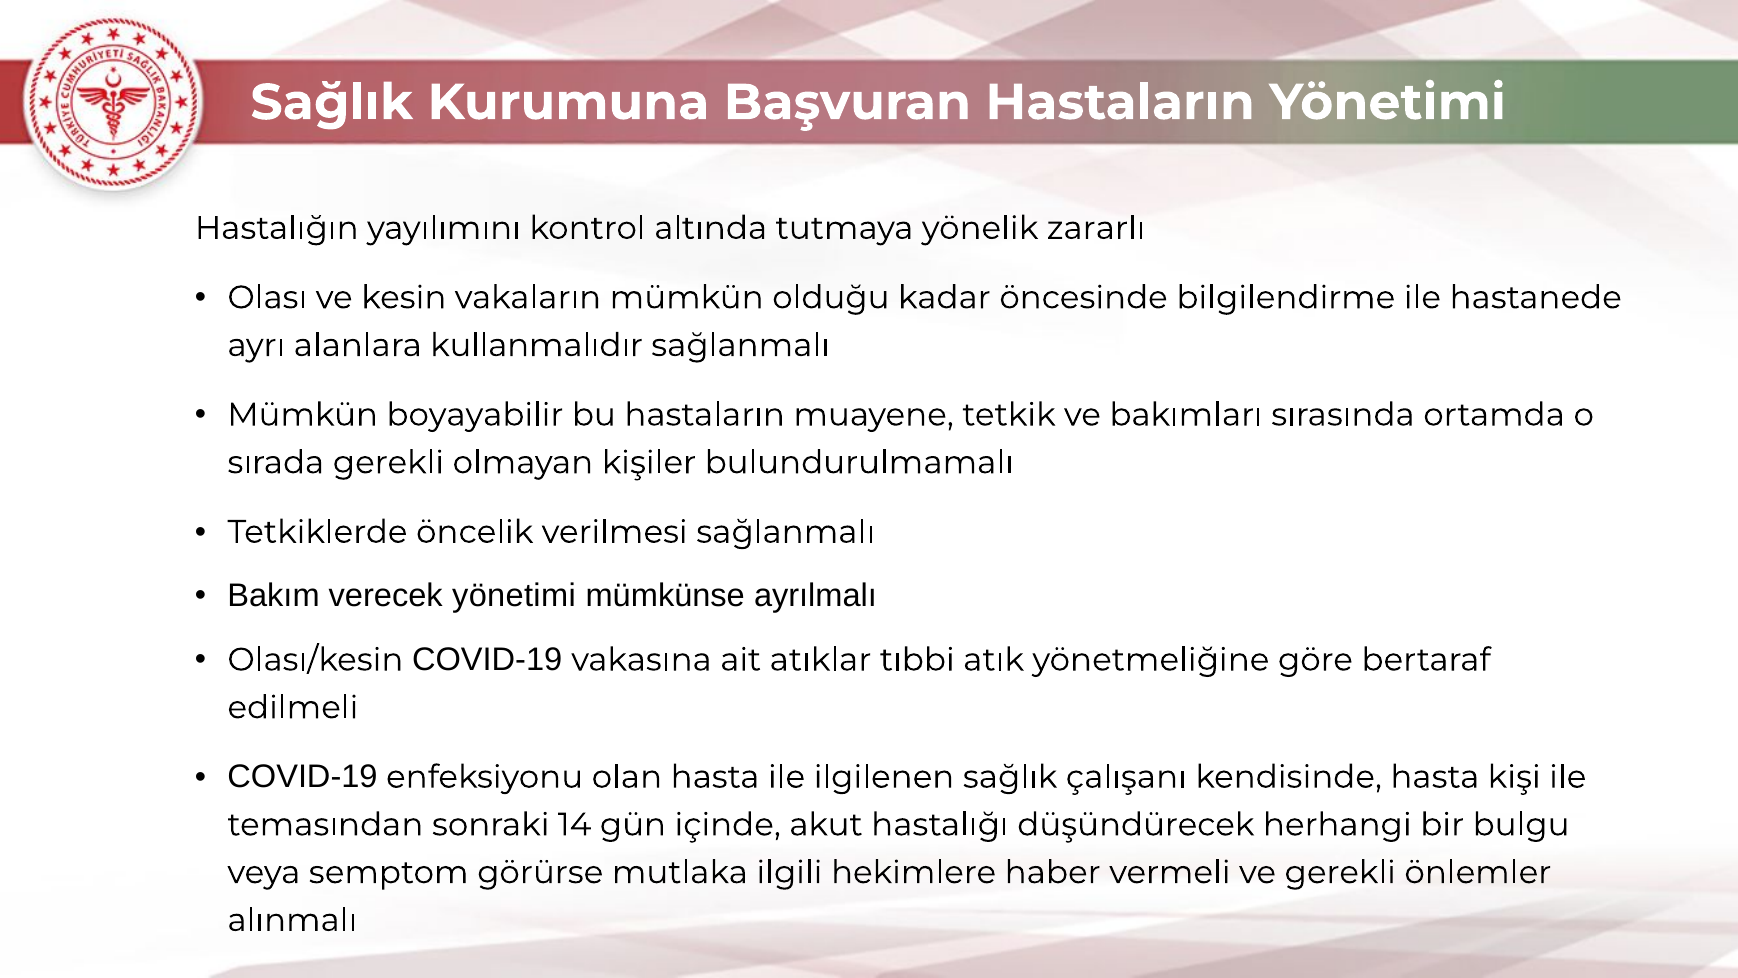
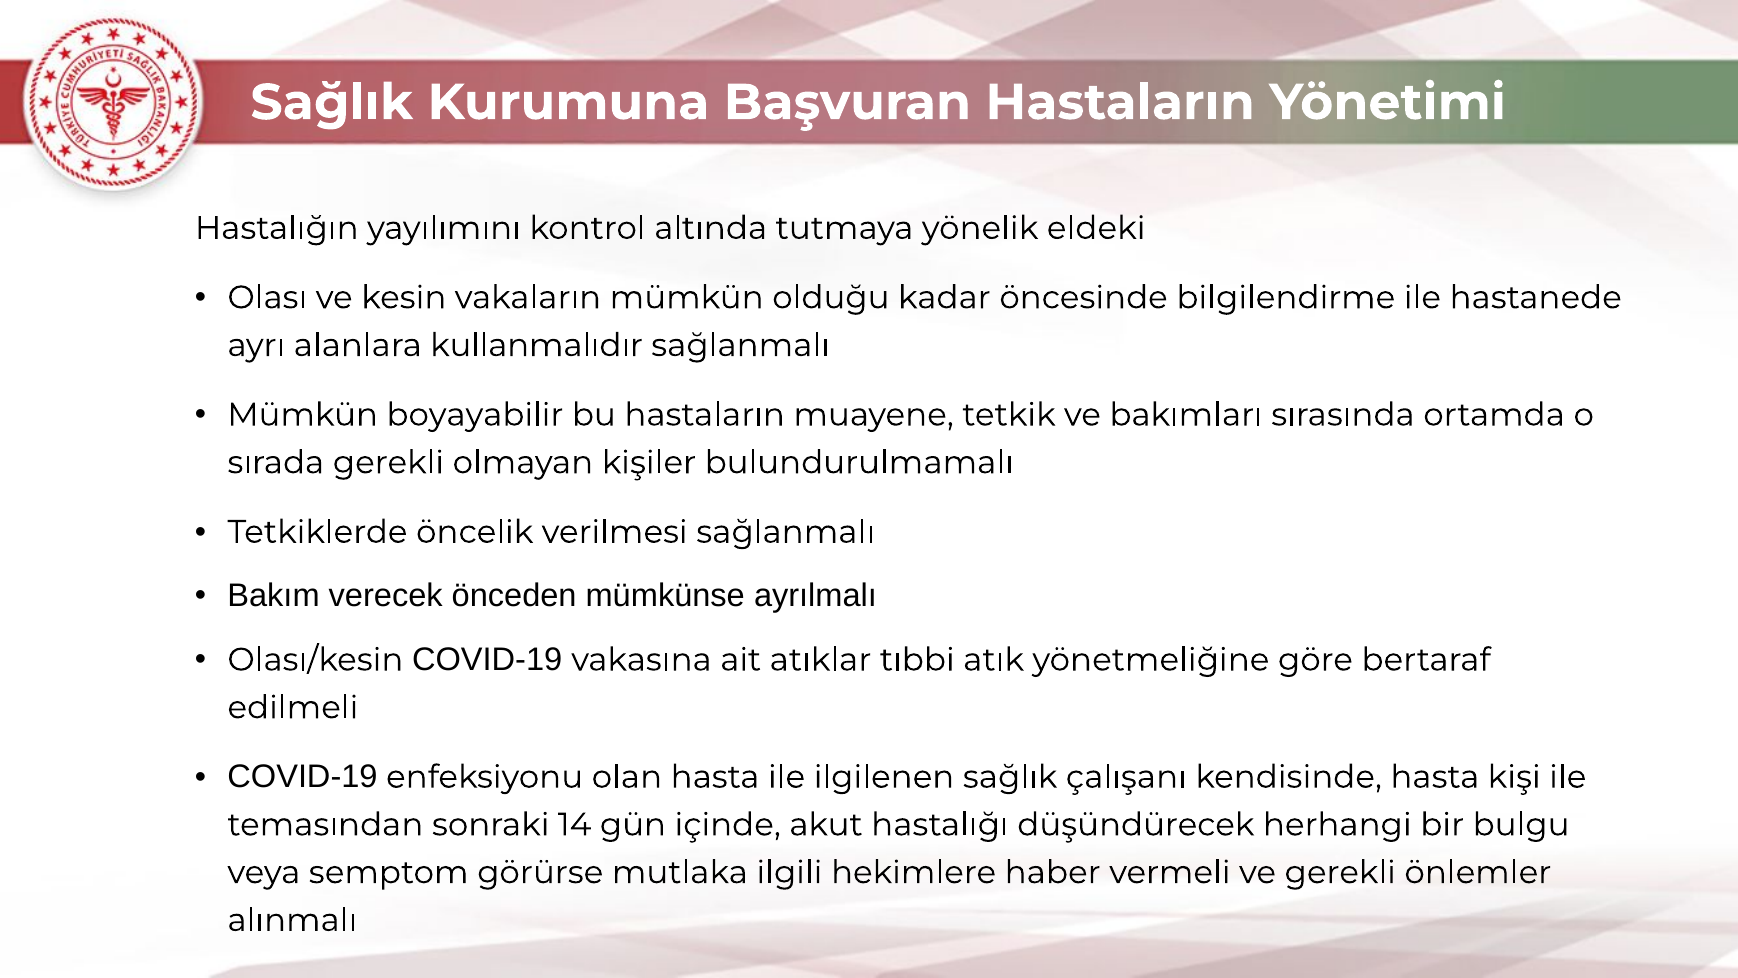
zararlı: zararlı -> eldeki
verecek yönetimi: yönetimi -> önceden
